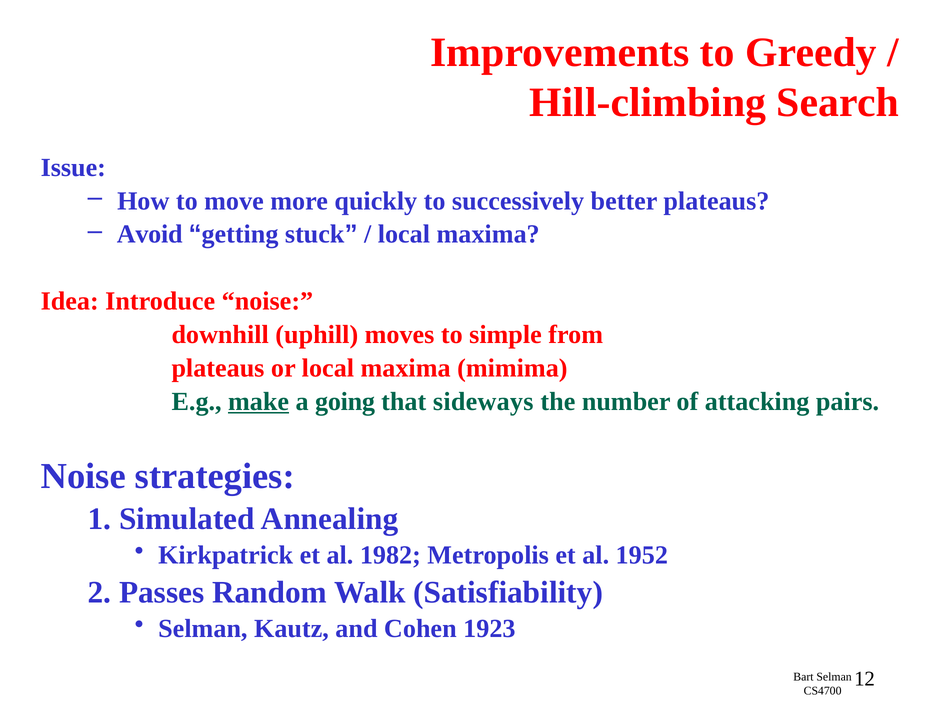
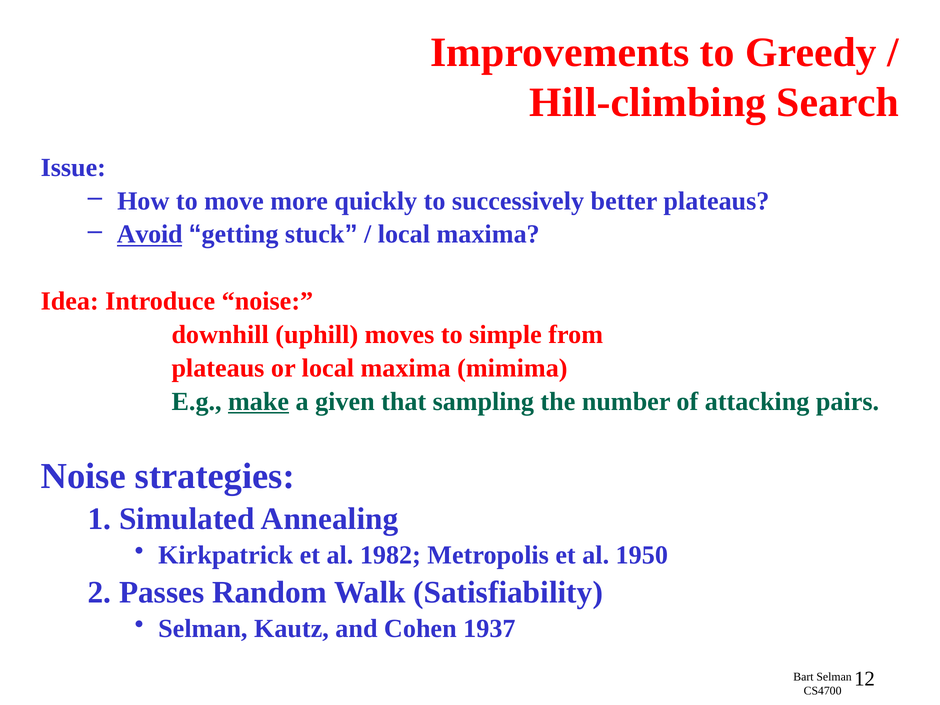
Avoid underline: none -> present
going: going -> given
sideways: sideways -> sampling
1952: 1952 -> 1950
1923: 1923 -> 1937
